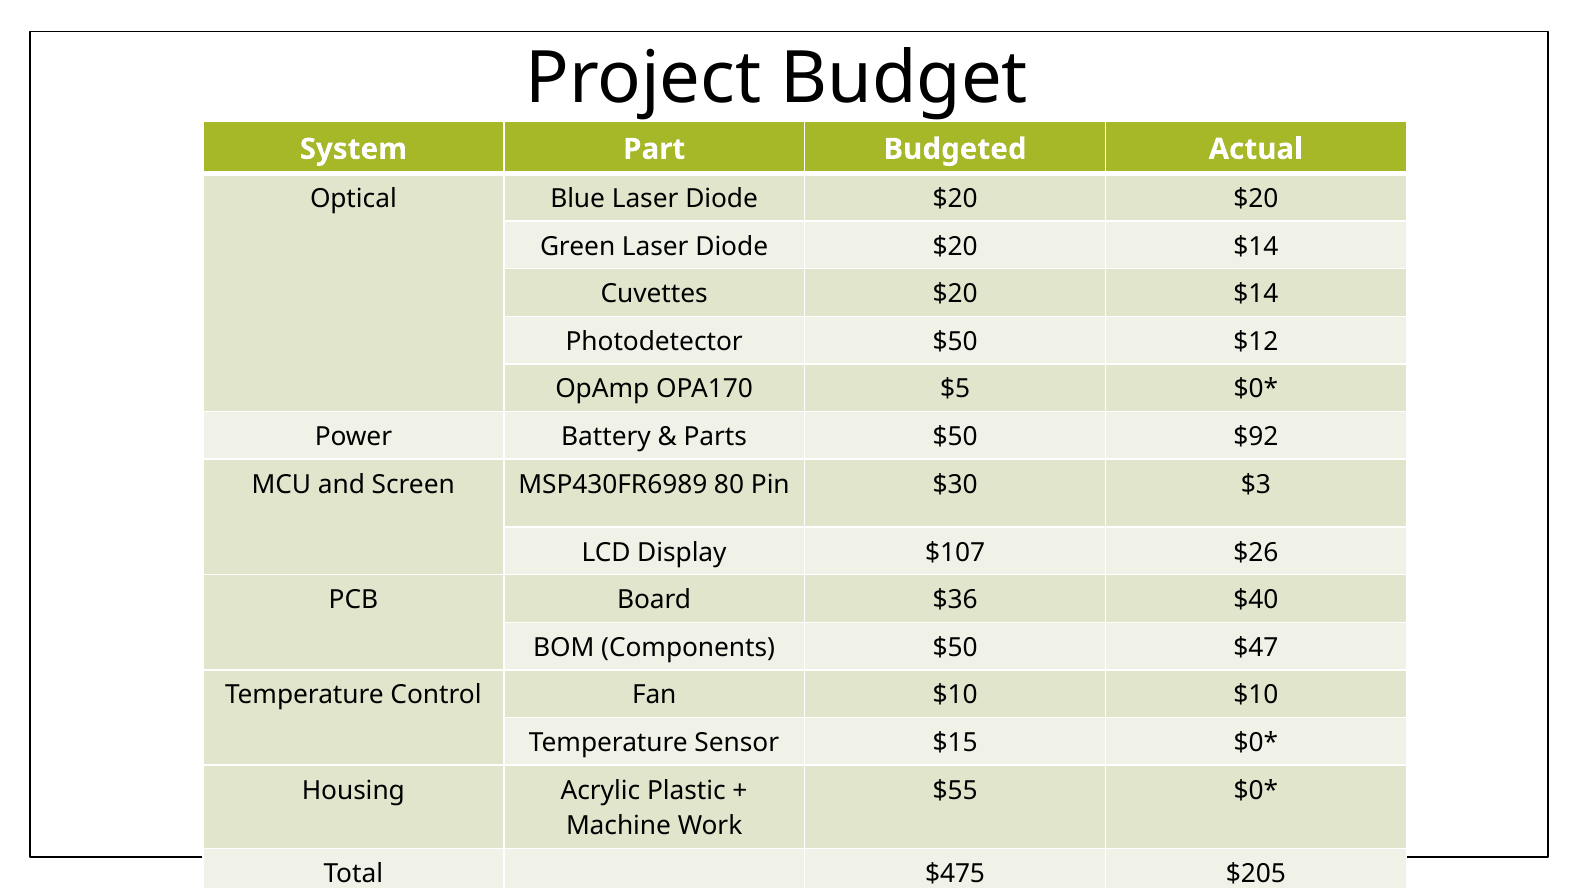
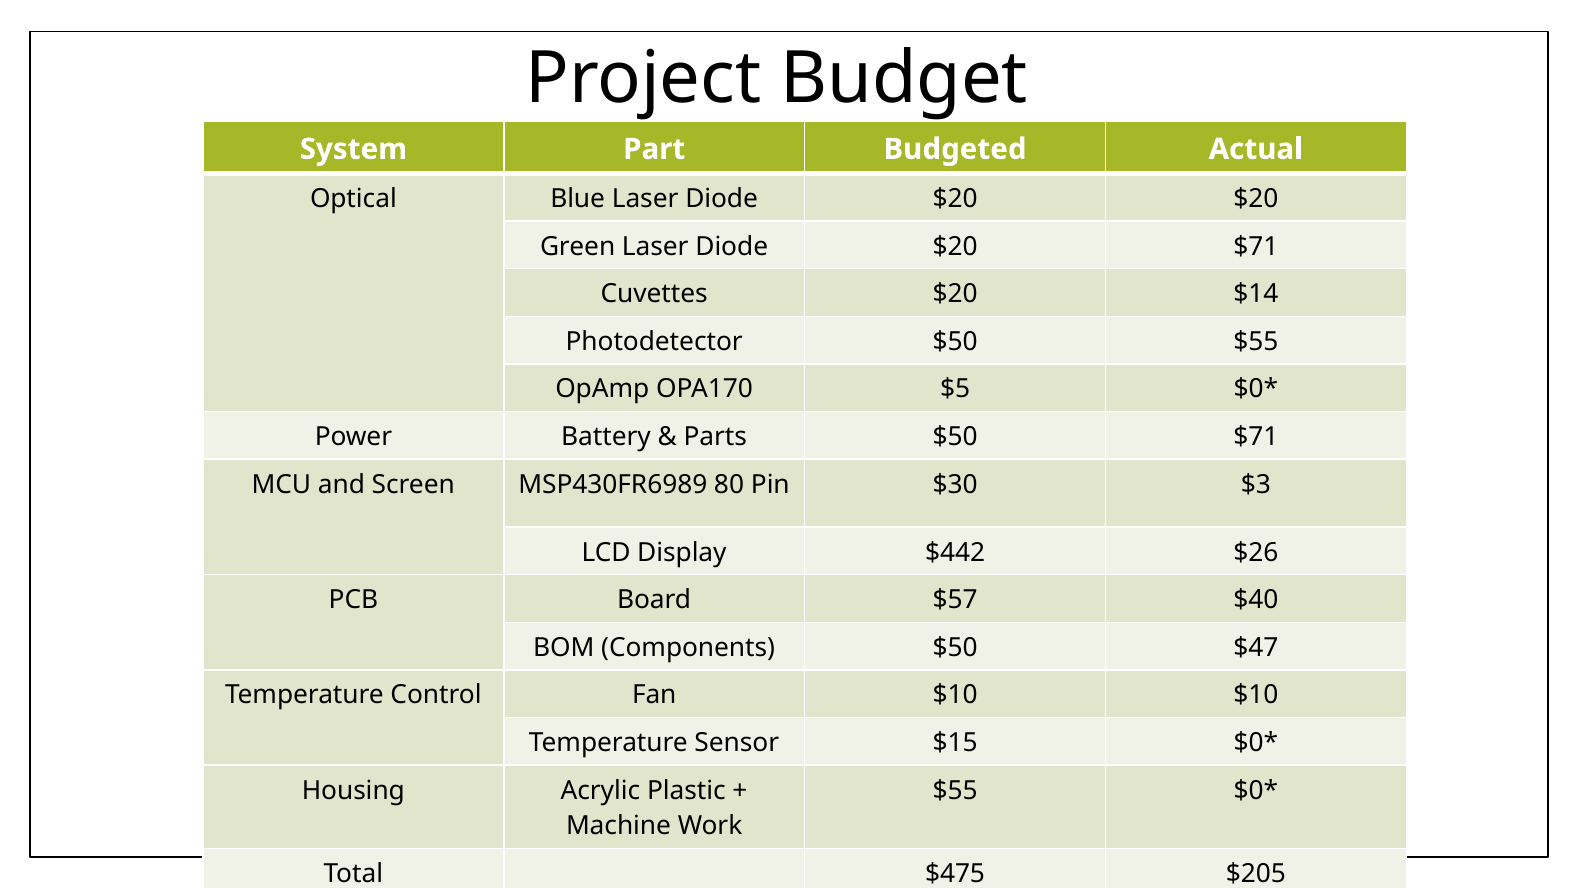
Diode $20 $14: $14 -> $71
$50 $12: $12 -> $55
$50 $92: $92 -> $71
$107: $107 -> $442
$36: $36 -> $57
